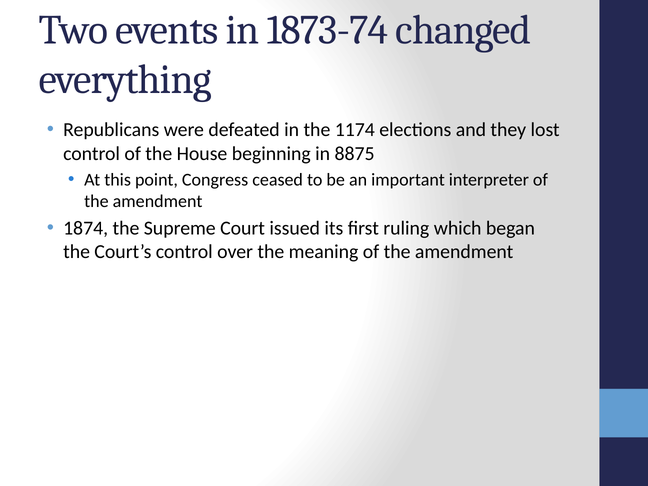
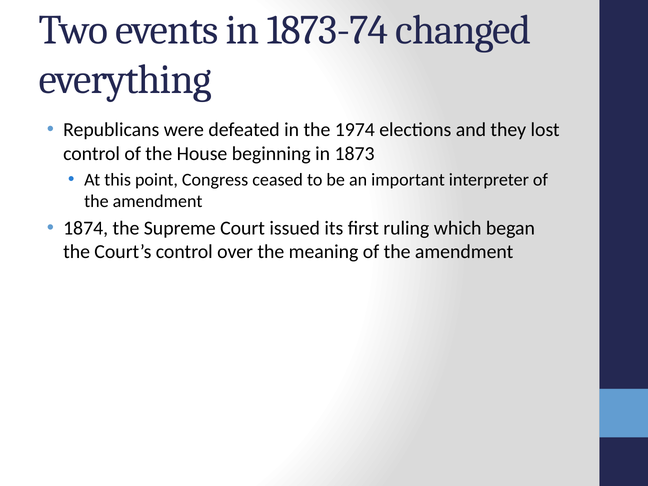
1174: 1174 -> 1974
8875: 8875 -> 1873
